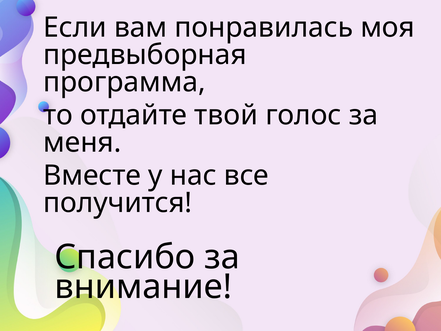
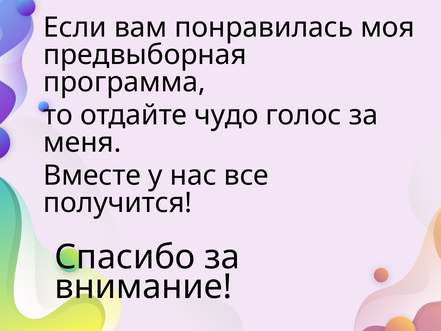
твой: твой -> чудо
